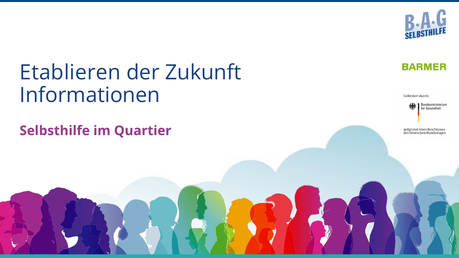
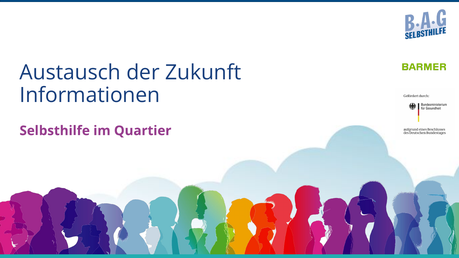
Etablieren: Etablieren -> Austausch
